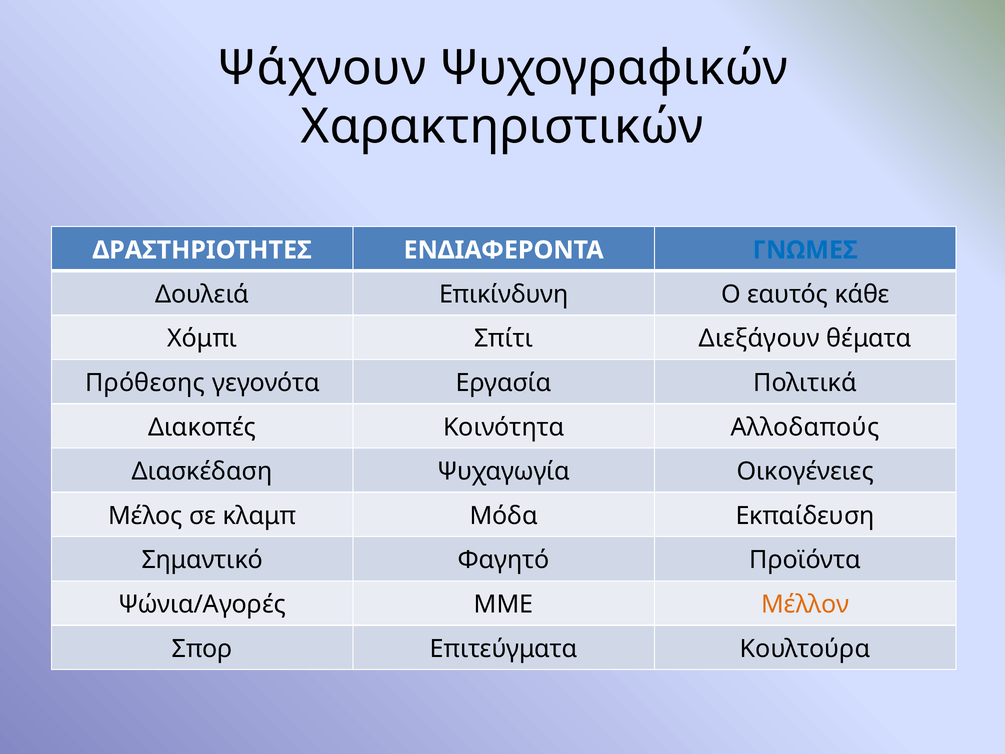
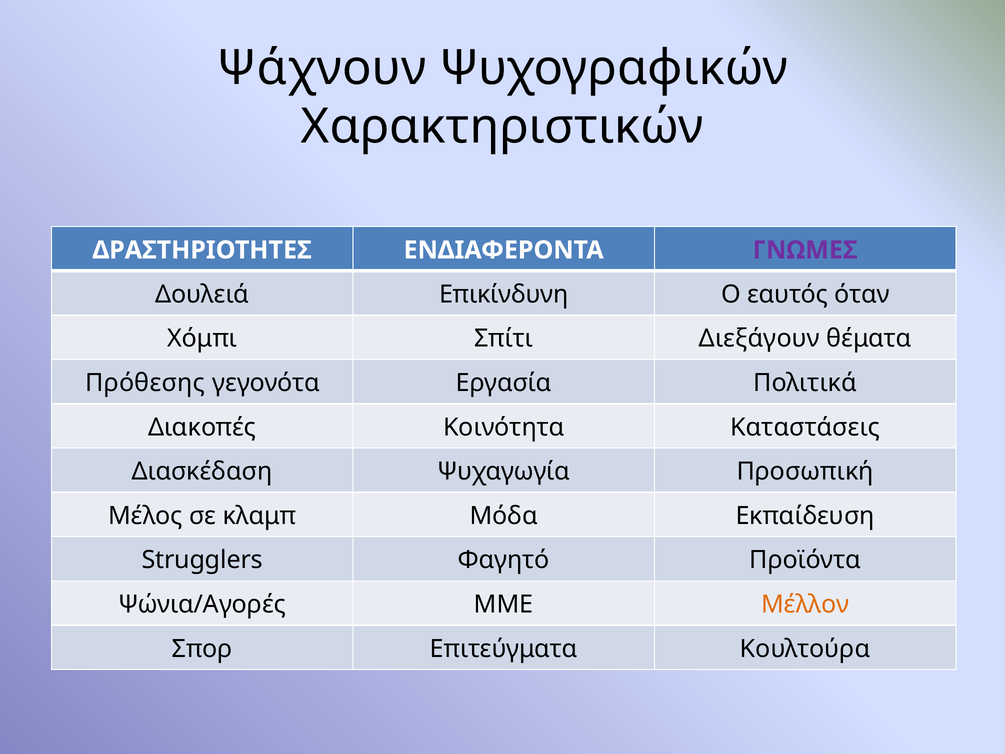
ΓΝΩΜΕΣ colour: blue -> purple
κάθε: κάθε -> όταν
Αλλοδαπούς: Αλλοδαπούς -> Καταστάσεις
Οικογένειες: Οικογένειες -> Προσωπική
Σημαντικό: Σημαντικό -> Strugglers
